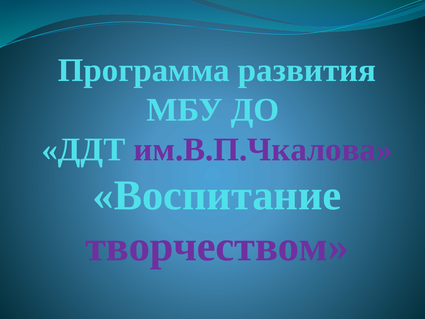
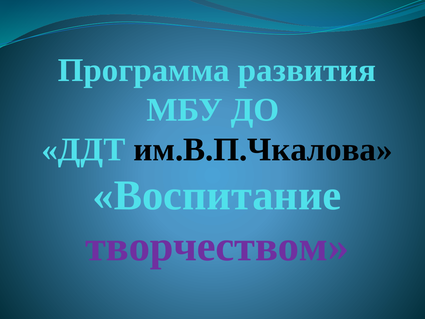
им.В.П.Чкалова colour: purple -> black
